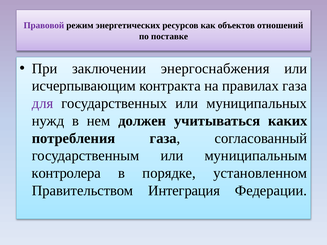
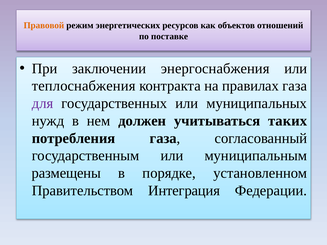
Правовой colour: purple -> orange
исчерпывающим: исчерпывающим -> теплоснабжения
каких: каких -> таких
контролера: контролера -> размещены
